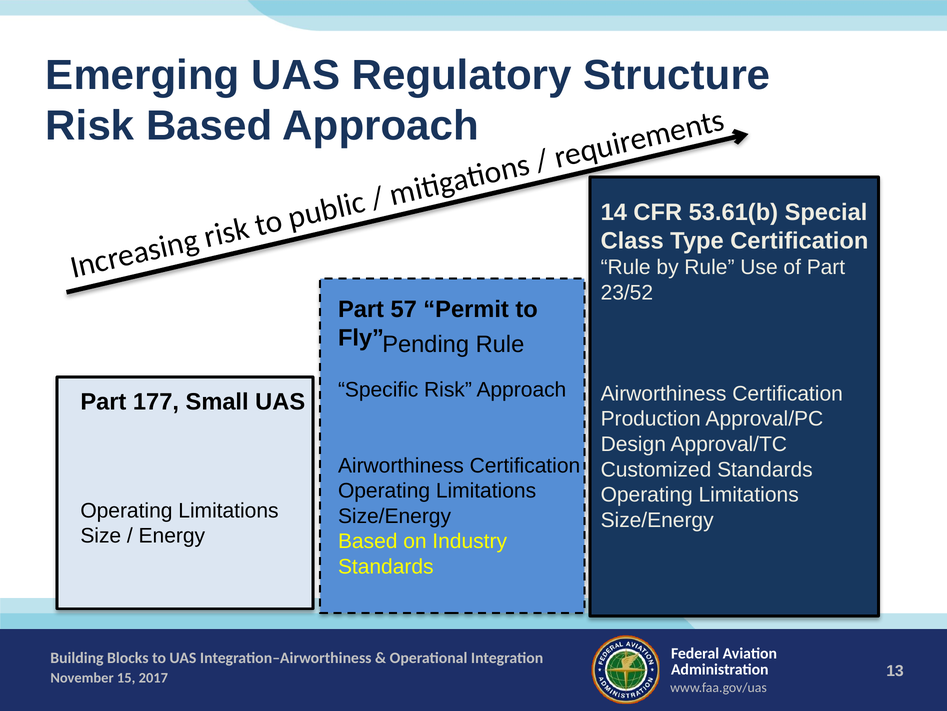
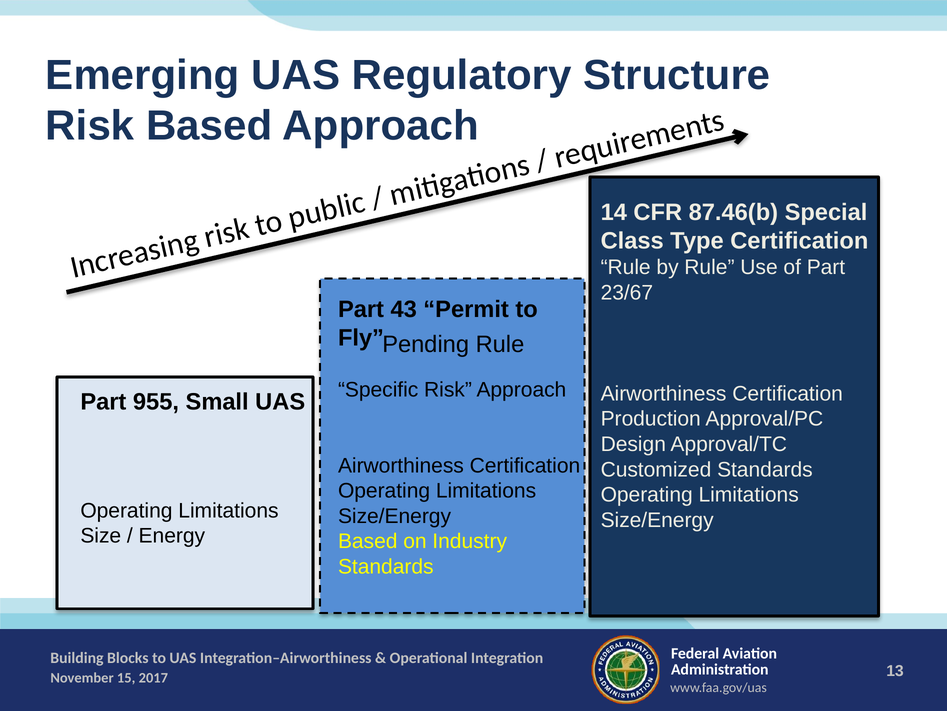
53.61(b: 53.61(b -> 87.46(b
23/52: 23/52 -> 23/67
57: 57 -> 43
177: 177 -> 955
